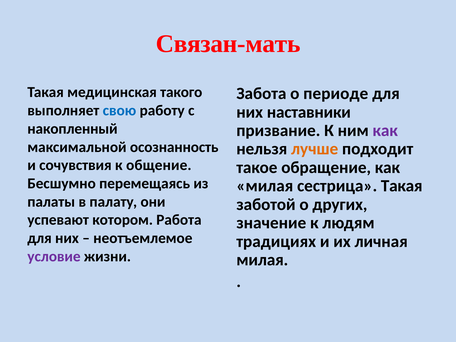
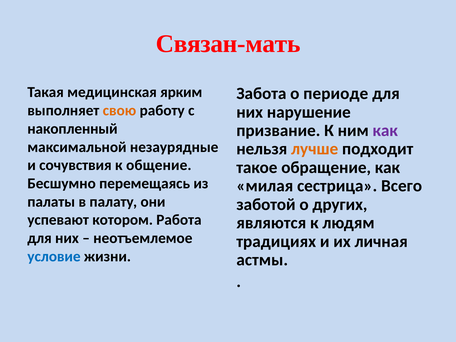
такого: такого -> ярким
свою colour: blue -> orange
наставники: наставники -> нарушение
осознанность: осознанность -> незаурядные
сестрица Такая: Такая -> Всего
значение: значение -> являются
условие colour: purple -> blue
милая at (262, 260): милая -> астмы
